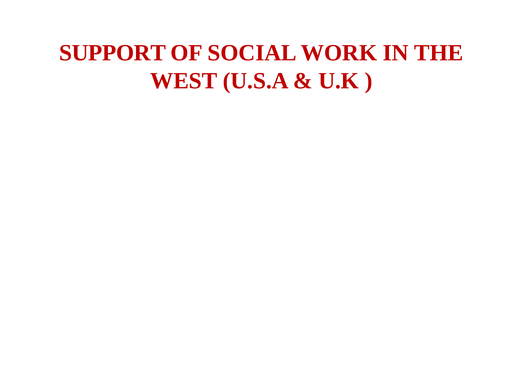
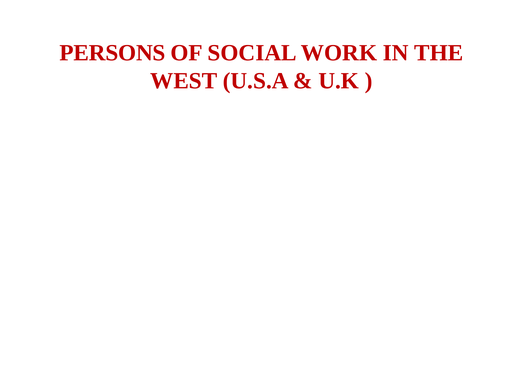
SUPPORT: SUPPORT -> PERSONS
